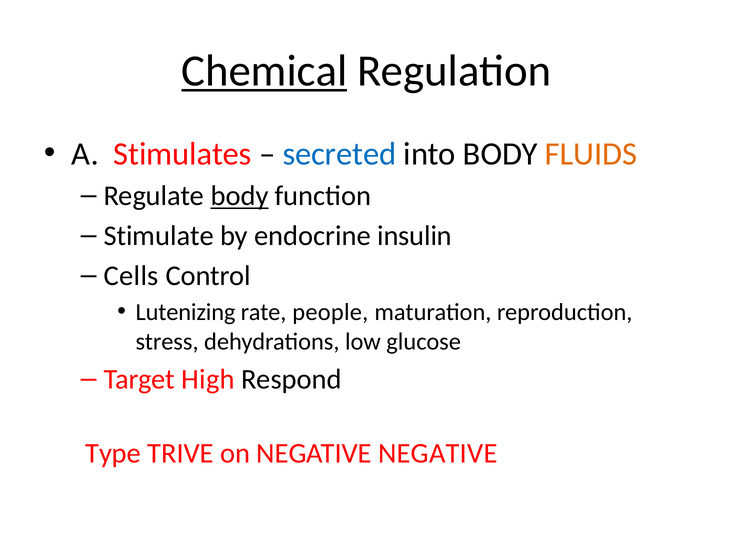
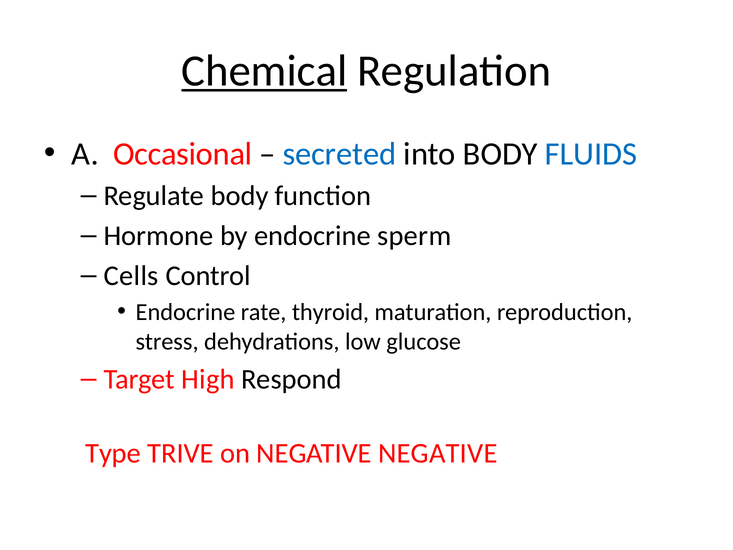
Stimulates: Stimulates -> Occasional
FLUIDS colour: orange -> blue
body at (240, 196) underline: present -> none
Stimulate: Stimulate -> Hormone
insulin: insulin -> sperm
Lutenizing at (186, 312): Lutenizing -> Endocrine
people: people -> thyroid
